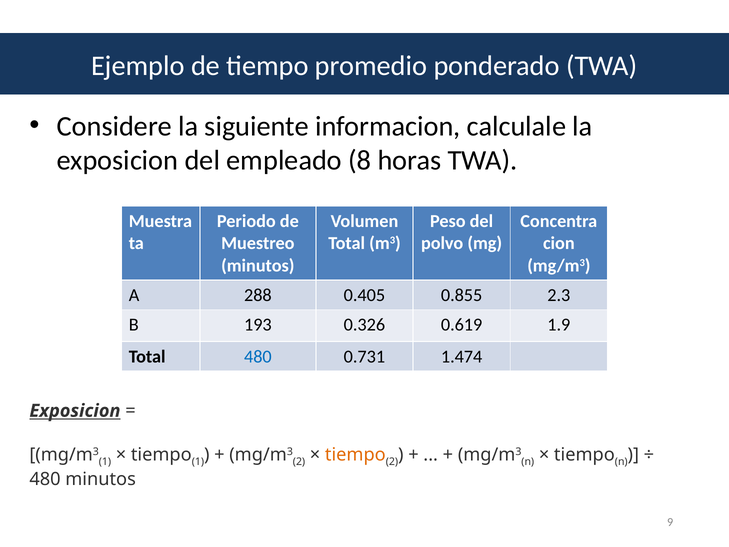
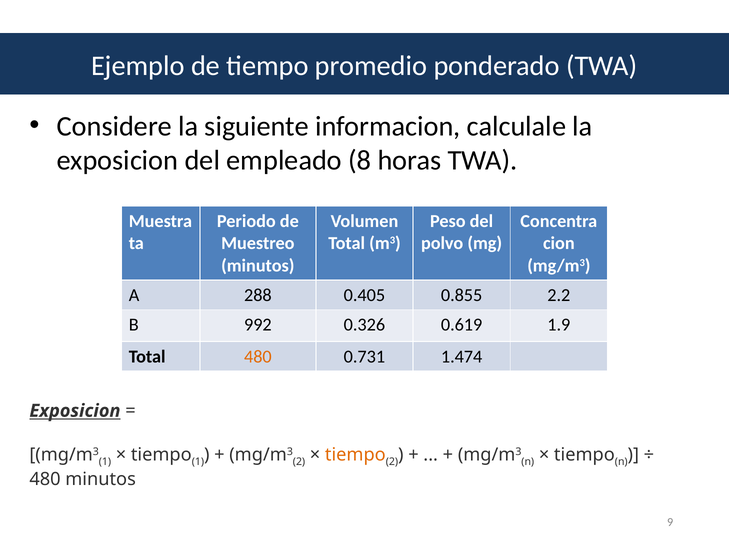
2.3: 2.3 -> 2.2
193: 193 -> 992
480 at (258, 356) colour: blue -> orange
